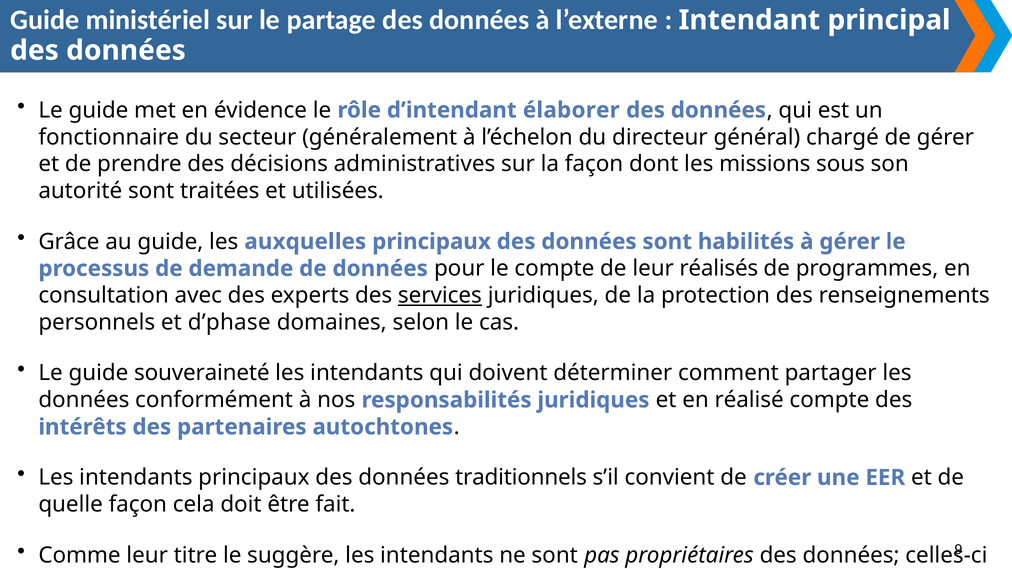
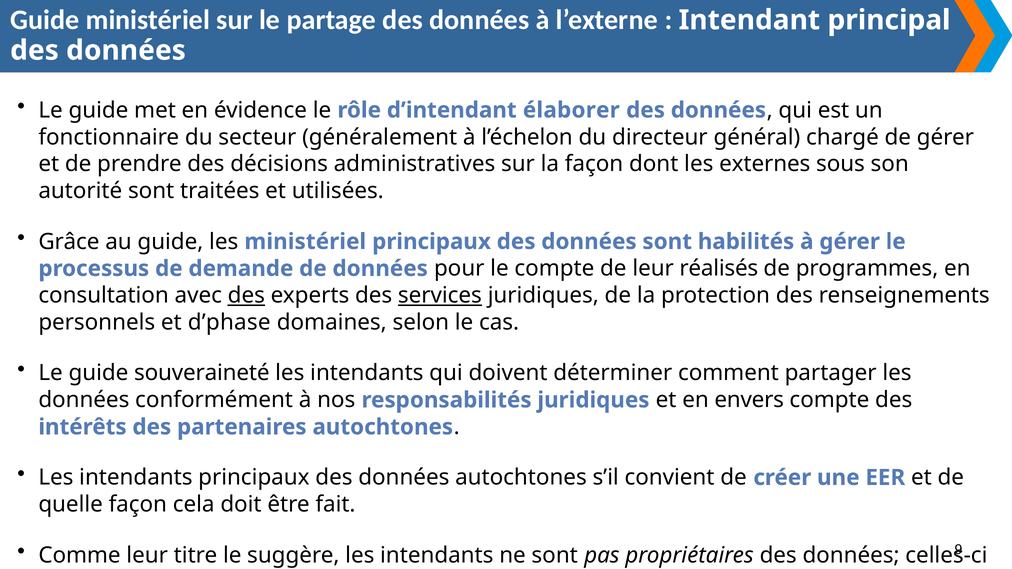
missions: missions -> externes
les auxquelles: auxquelles -> ministériel
des at (246, 296) underline: none -> present
réalisé: réalisé -> envers
données traditionnels: traditionnels -> autochtones
